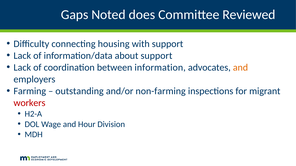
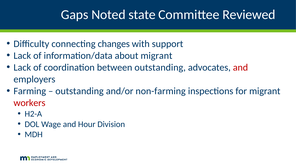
does: does -> state
housing: housing -> changes
about support: support -> migrant
between information: information -> outstanding
and at (240, 68) colour: orange -> red
